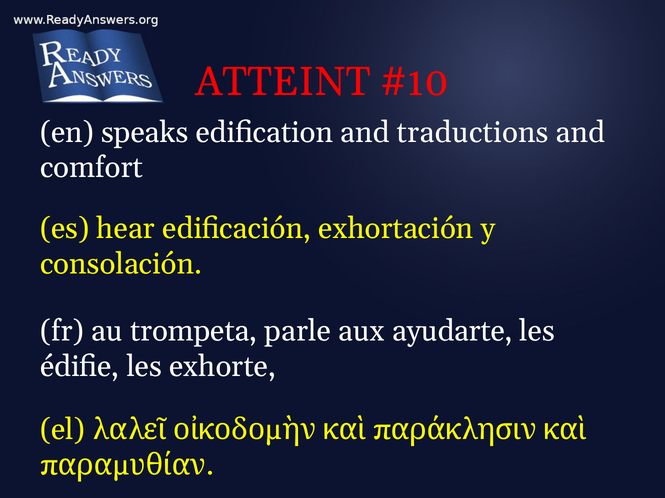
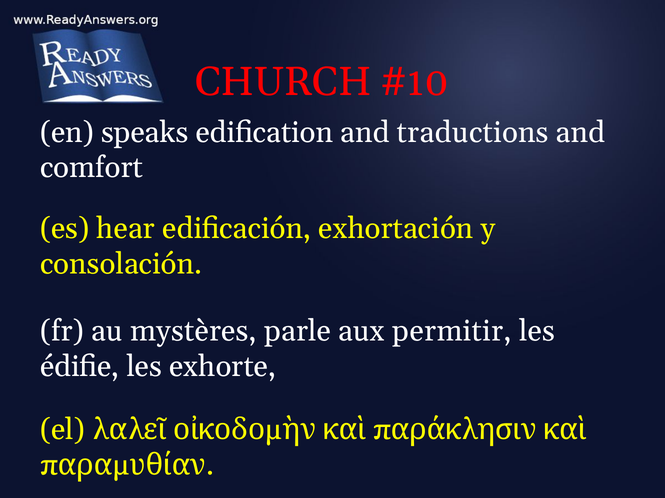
ATTEINT: ATTEINT -> CHURCH
trompeta: trompeta -> mystères
ayudarte: ayudarte -> permitir
